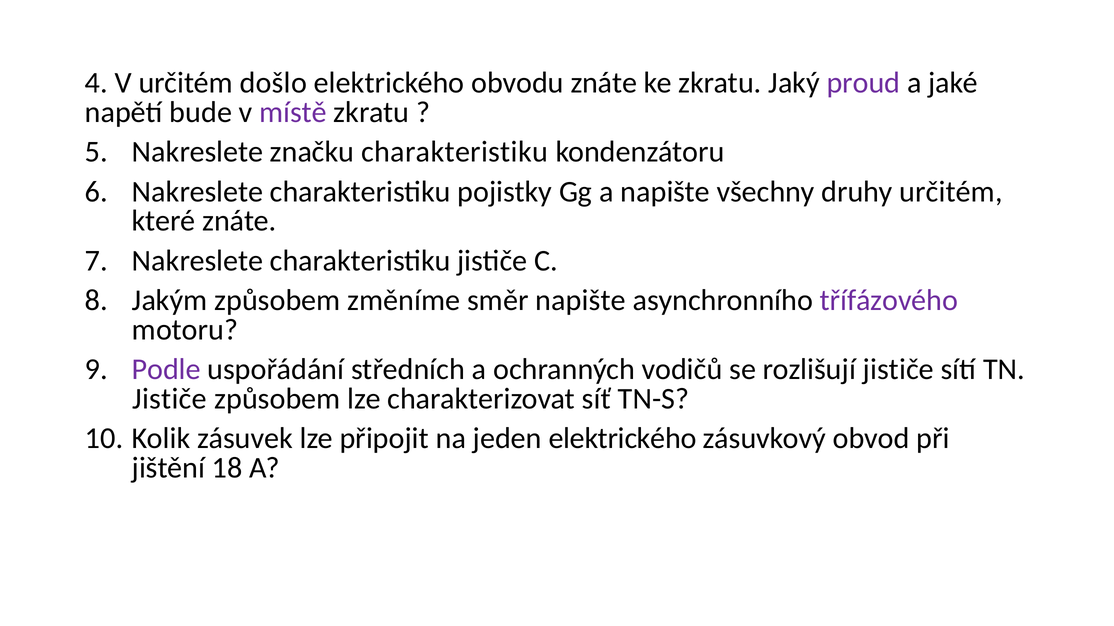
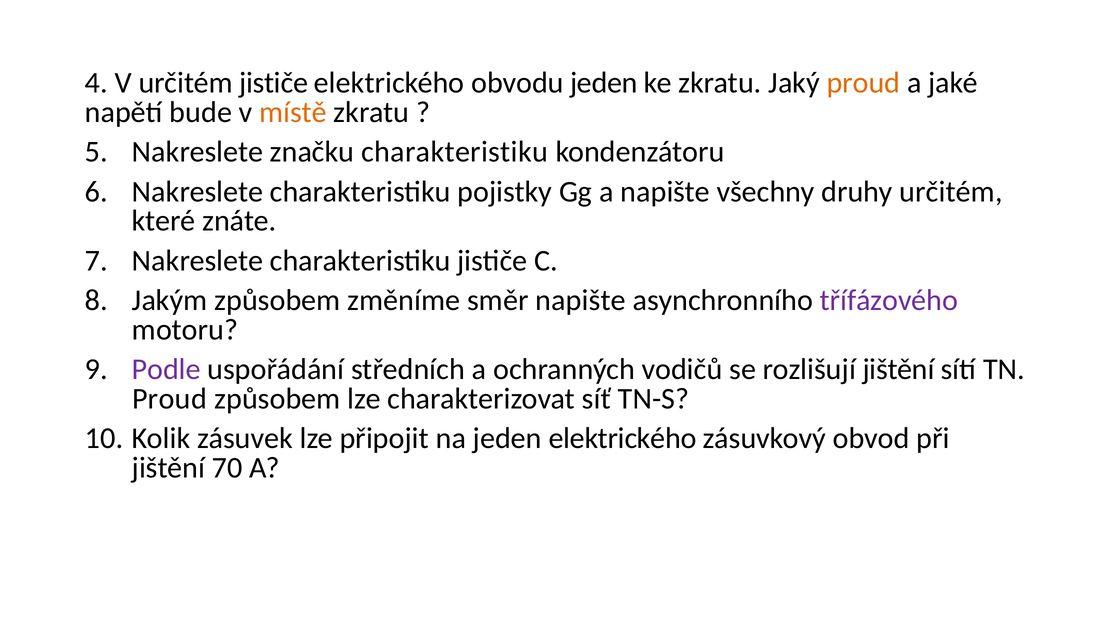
určitém došlo: došlo -> jističe
obvodu znáte: znáte -> jeden
proud at (863, 83) colour: purple -> orange
místě colour: purple -> orange
rozlišují jističe: jističe -> jištění
Jističe at (170, 399): Jističe -> Proud
18: 18 -> 70
